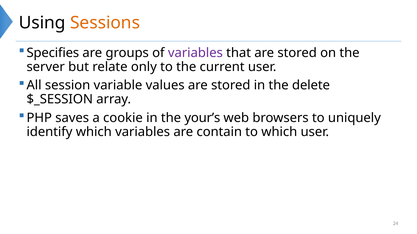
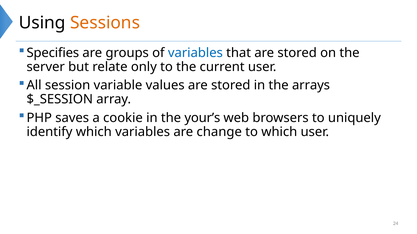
variables at (195, 53) colour: purple -> blue
delete: delete -> arrays
contain: contain -> change
